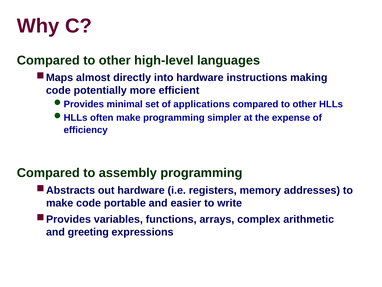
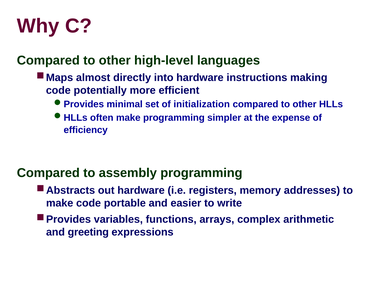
applications: applications -> initialization
